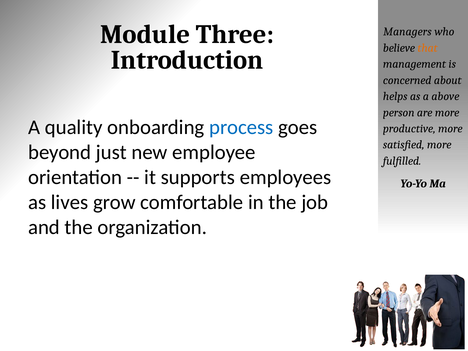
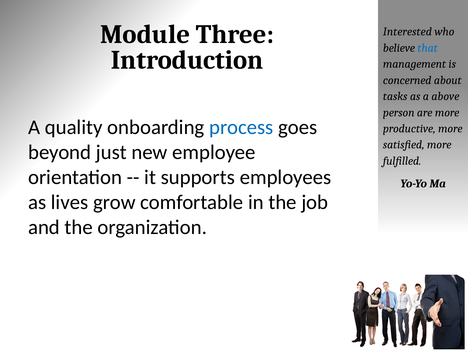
Managers: Managers -> Interested
that colour: orange -> blue
helps: helps -> tasks
